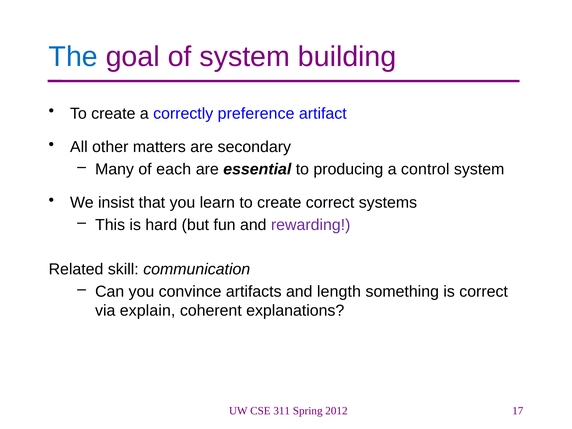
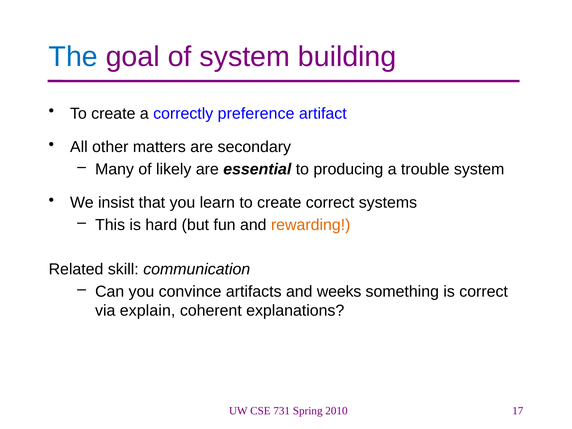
each: each -> likely
control: control -> trouble
rewarding colour: purple -> orange
length: length -> weeks
311: 311 -> 731
2012: 2012 -> 2010
